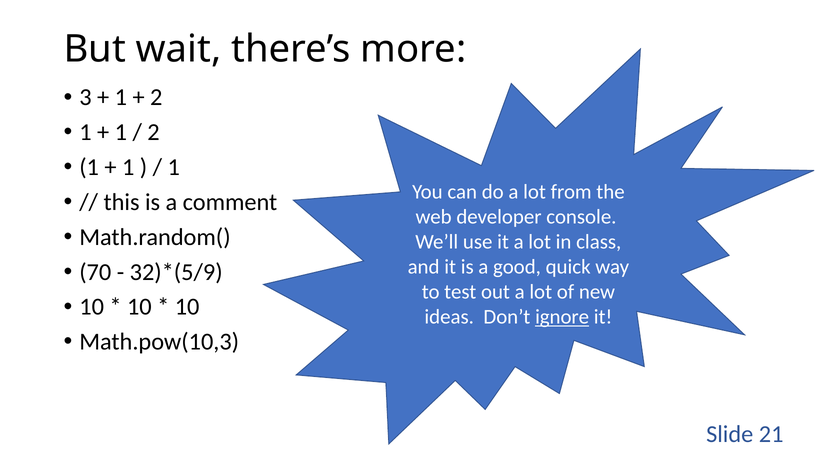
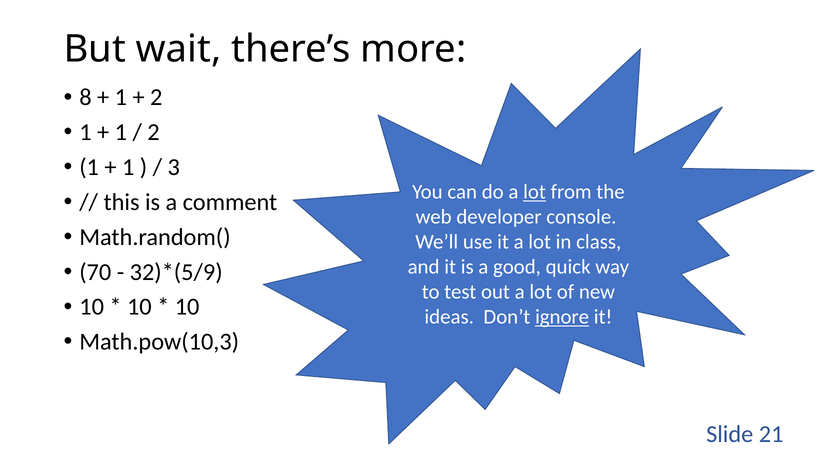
3: 3 -> 8
1 at (174, 168): 1 -> 3
lot at (535, 192) underline: none -> present
